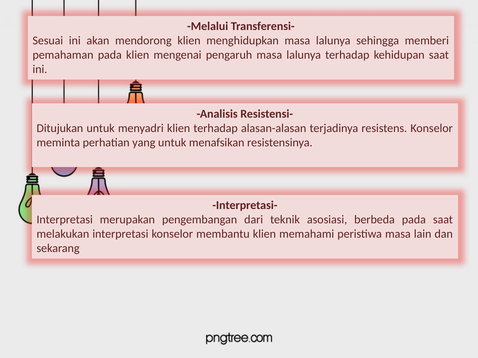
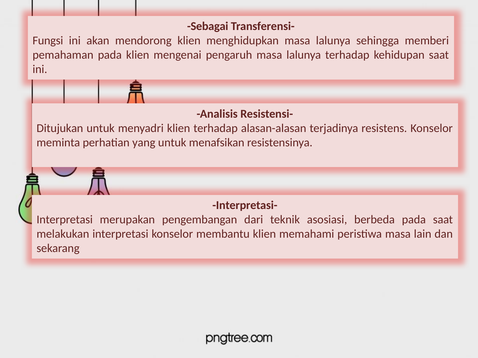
Melalui: Melalui -> Sebagai
Sesuai: Sesuai -> Fungsi
